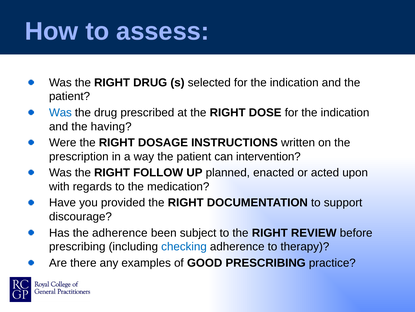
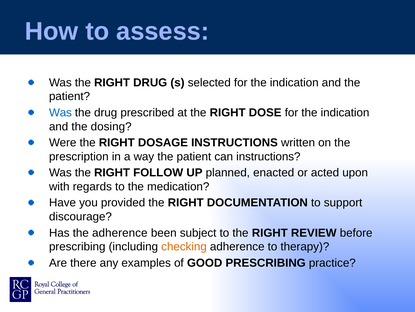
having: having -> dosing
can intervention: intervention -> instructions
checking colour: blue -> orange
